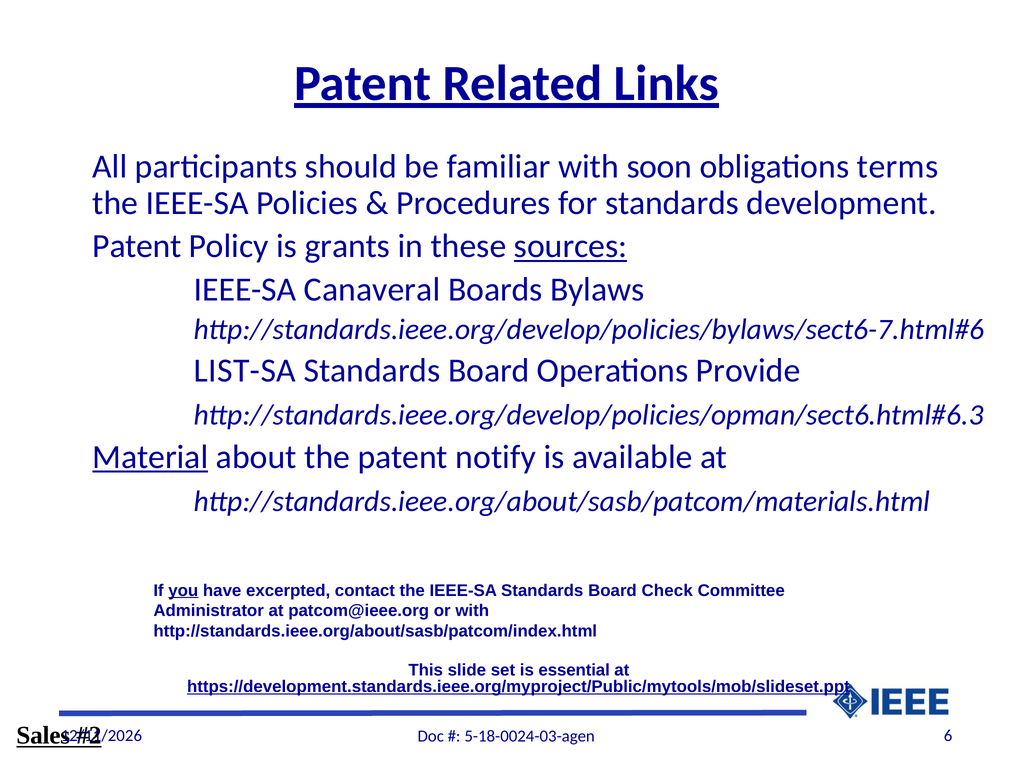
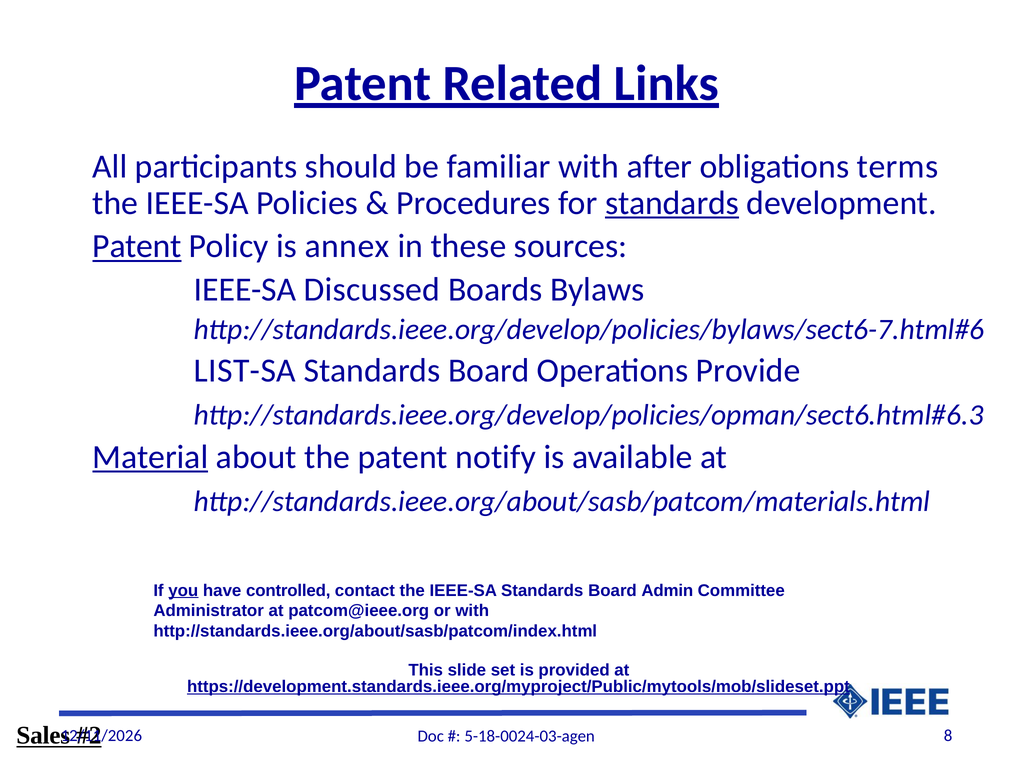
soon: soon -> after
standards at (672, 203) underline: none -> present
Patent at (137, 246) underline: none -> present
grants: grants -> annex
sources underline: present -> none
Canaveral: Canaveral -> Discussed
excerpted: excerpted -> controlled
Check: Check -> Admin
essential: essential -> provided
6: 6 -> 8
